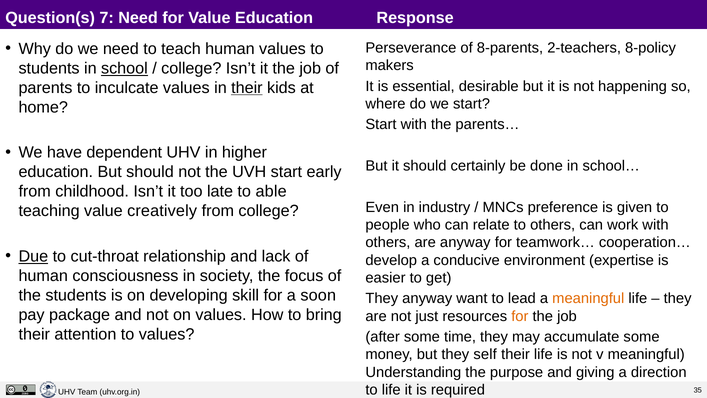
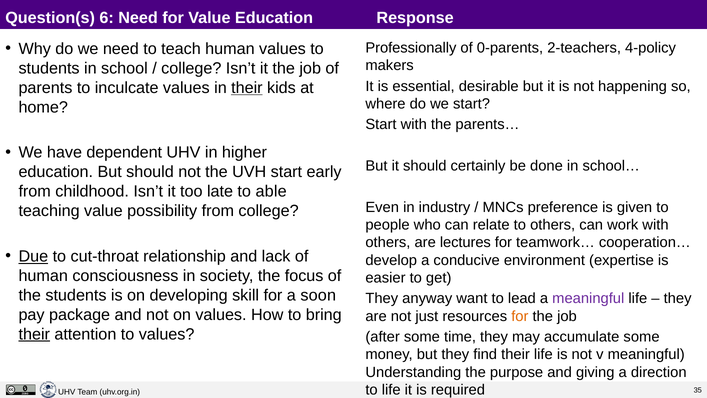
7: 7 -> 6
Perseverance: Perseverance -> Professionally
8-parents: 8-parents -> 0-parents
8-policy: 8-policy -> 4-policy
school underline: present -> none
creatively: creatively -> possibility
are anyway: anyway -> lectures
meaningful at (588, 298) colour: orange -> purple
their at (34, 334) underline: none -> present
self: self -> find
